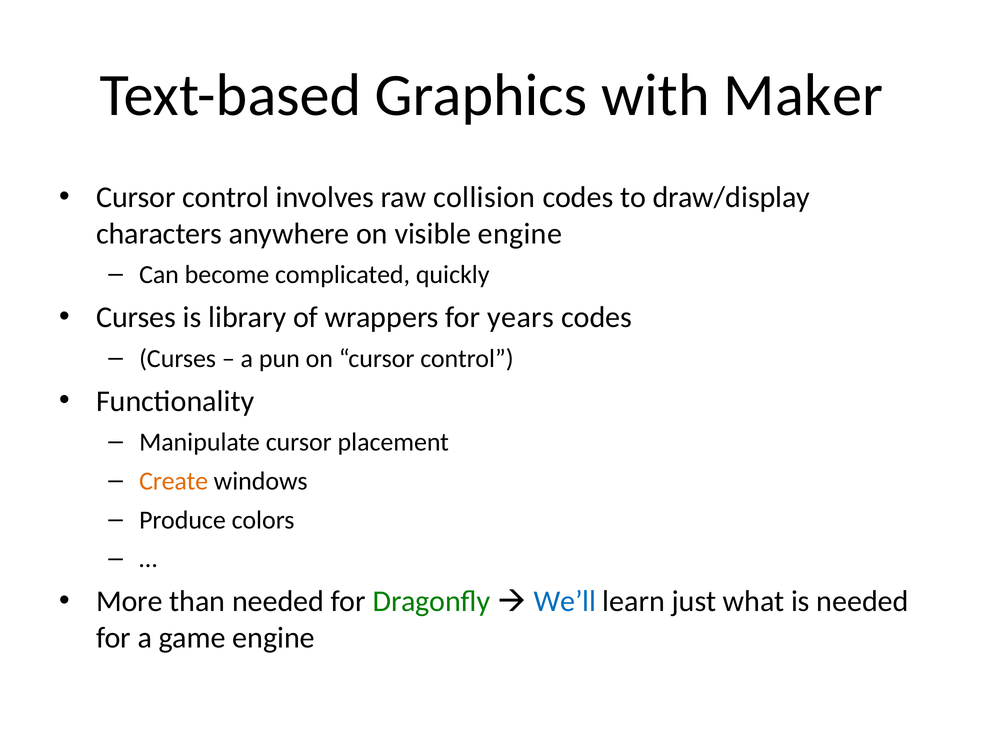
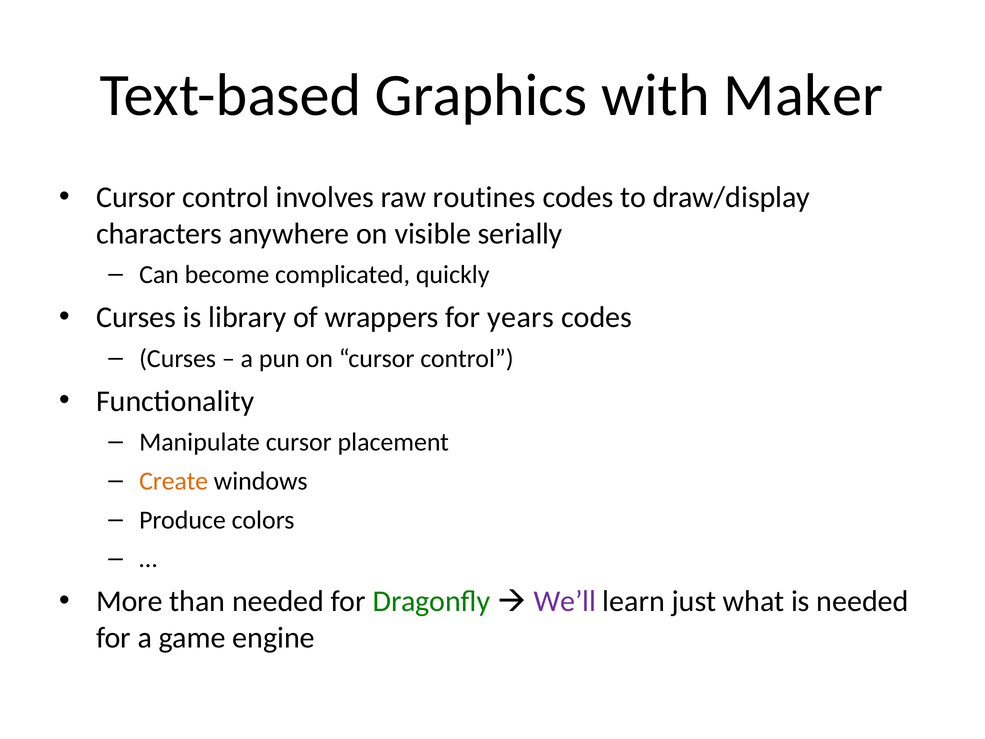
collision: collision -> routines
visible engine: engine -> serially
We’ll colour: blue -> purple
